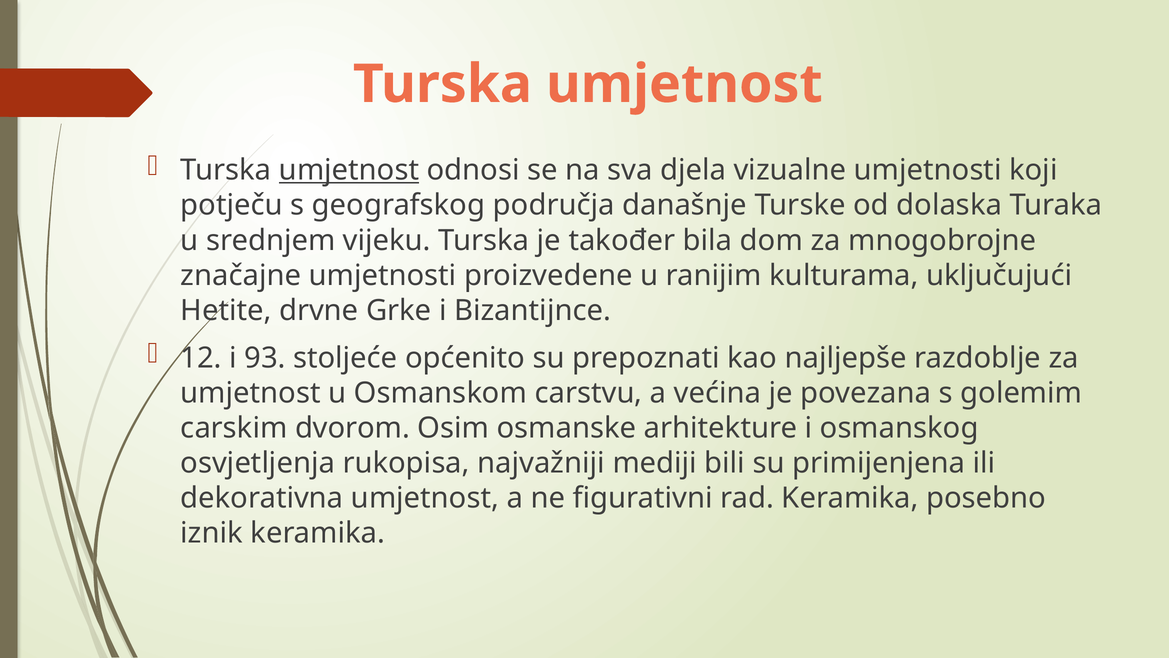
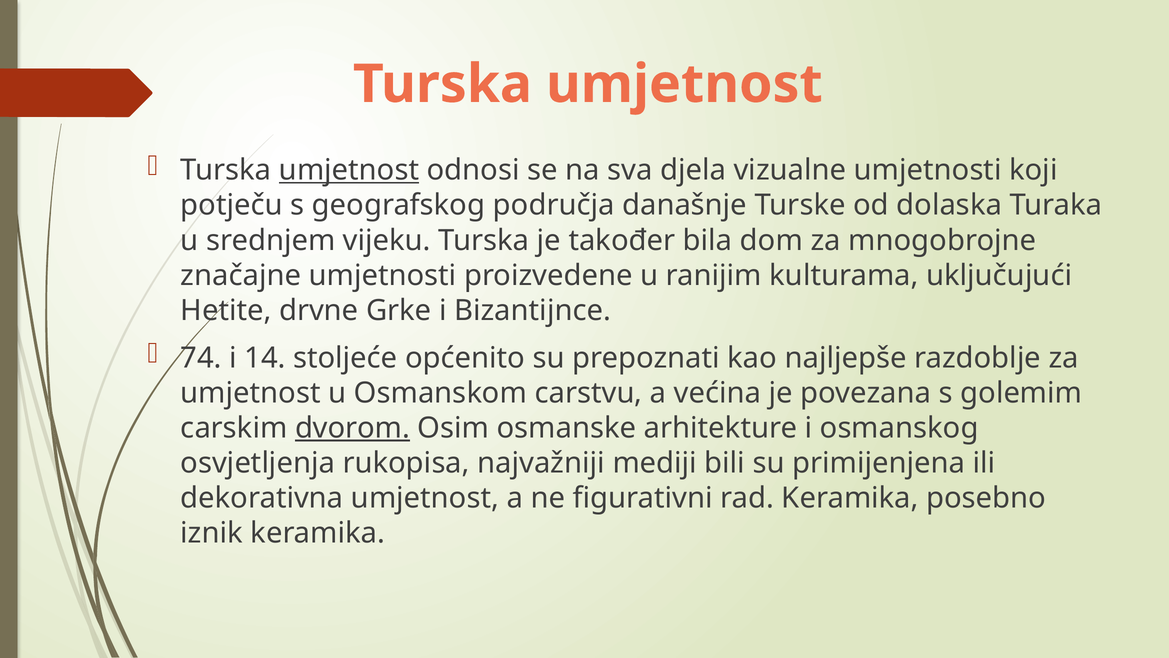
12: 12 -> 74
93: 93 -> 14
dvorom underline: none -> present
